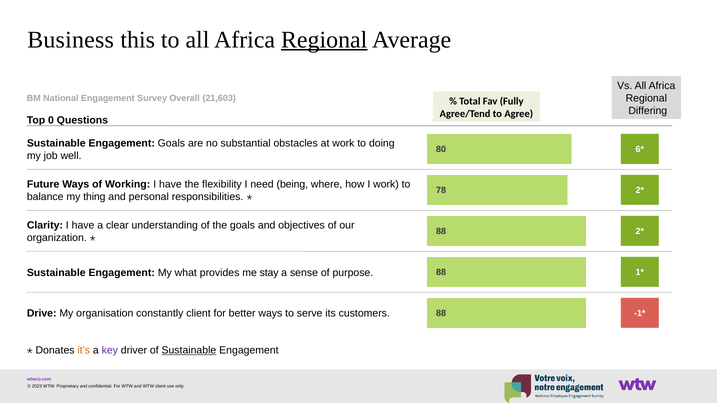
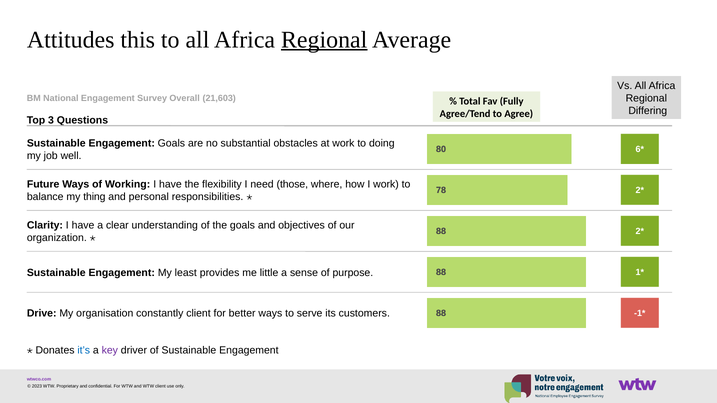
Business: Business -> Attitudes
0: 0 -> 3
being: being -> those
what: what -> least
stay: stay -> little
it’s colour: orange -> blue
Sustainable at (189, 351) underline: present -> none
